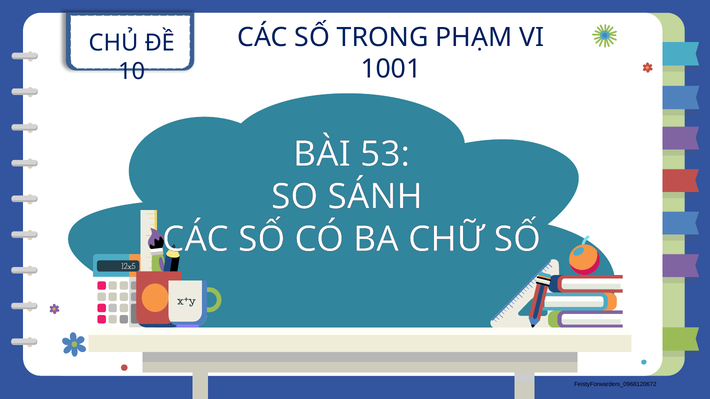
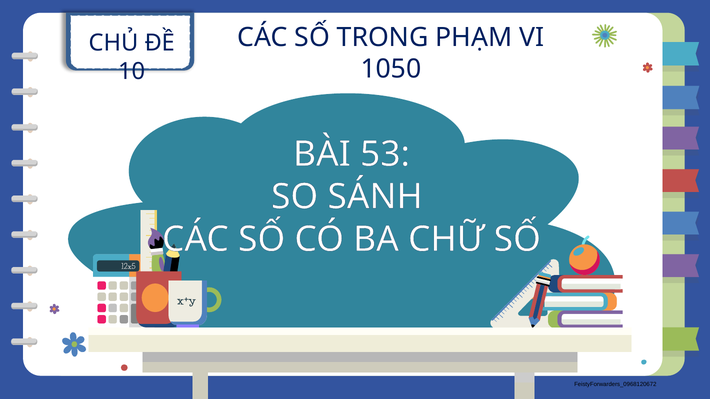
1001: 1001 -> 1050
